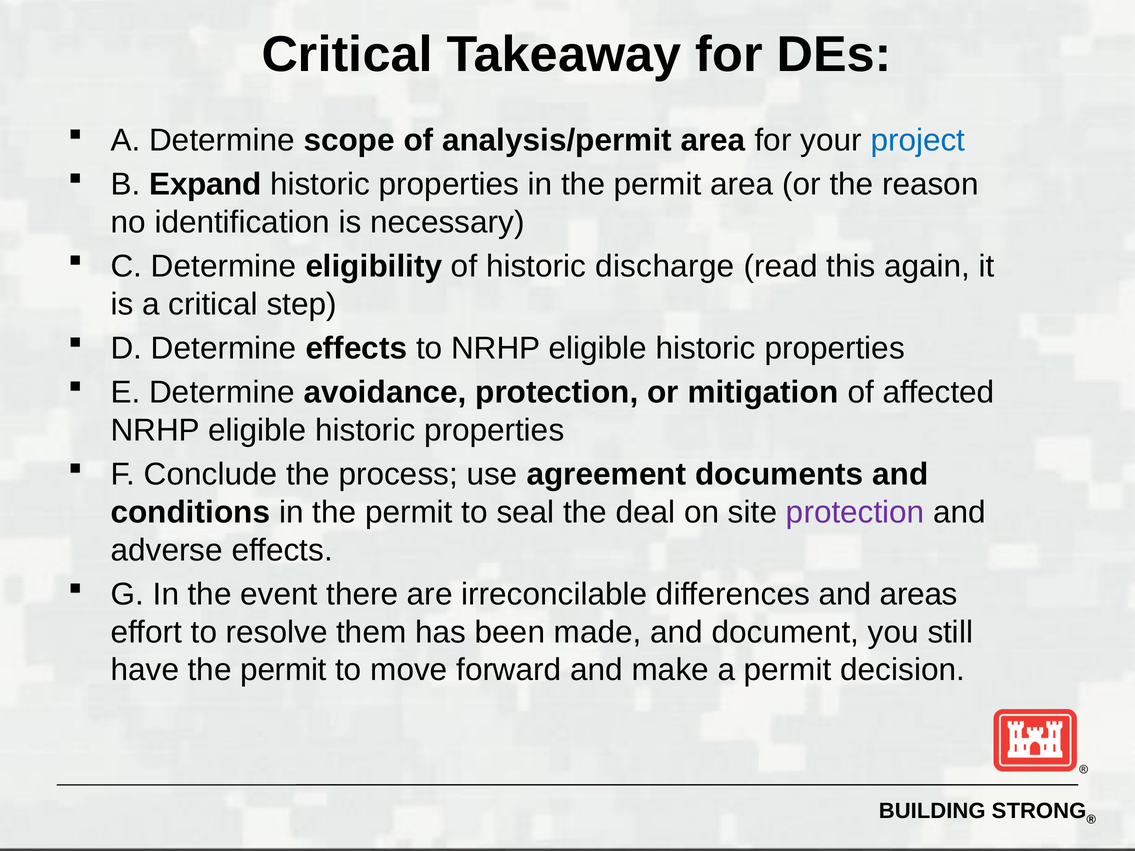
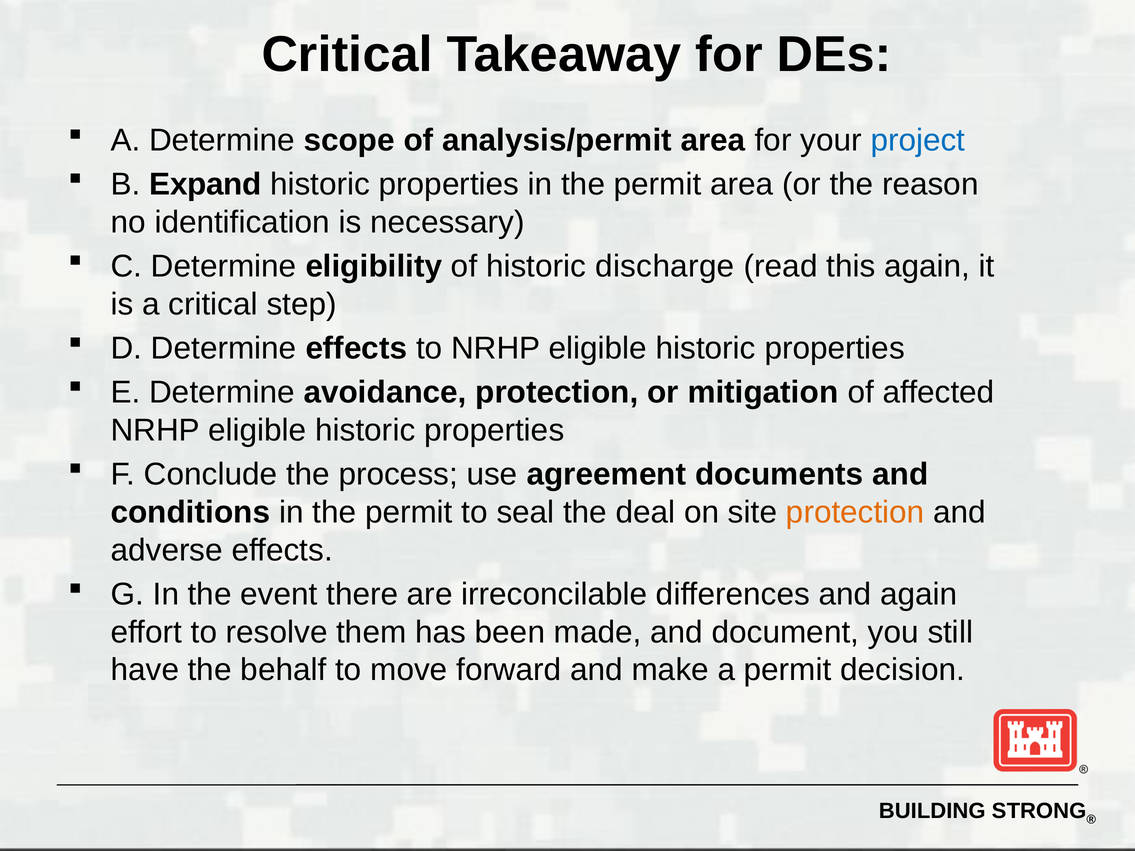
protection at (855, 512) colour: purple -> orange
and areas: areas -> again
have the permit: permit -> behalf
